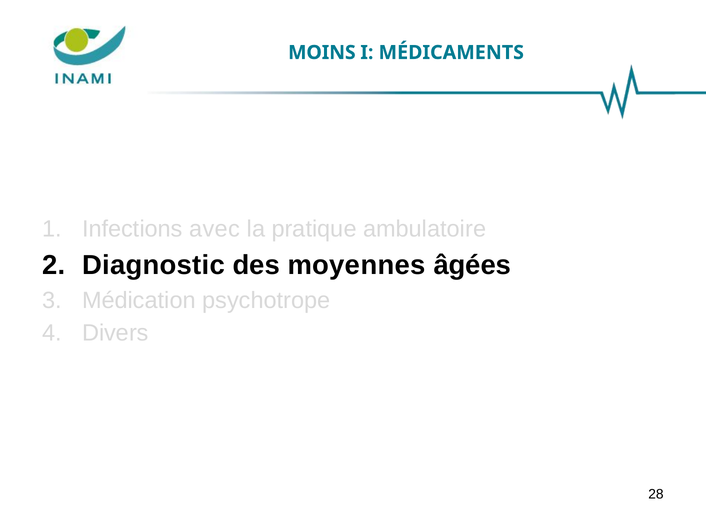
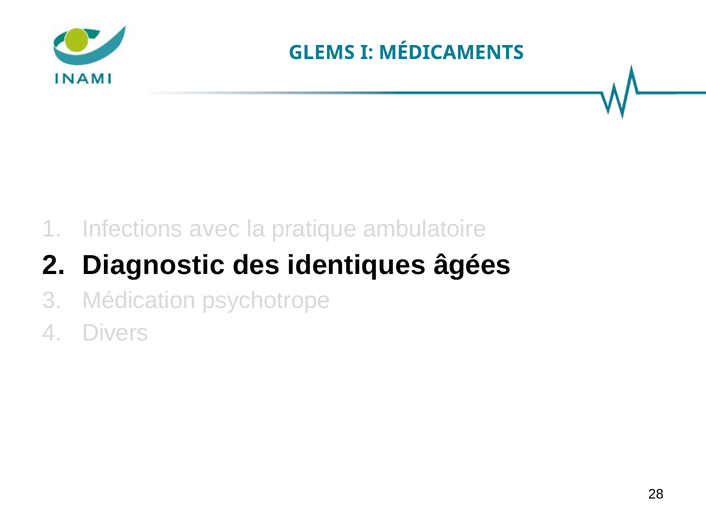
MOINS: MOINS -> GLEMS
moyennes: moyennes -> identiques
